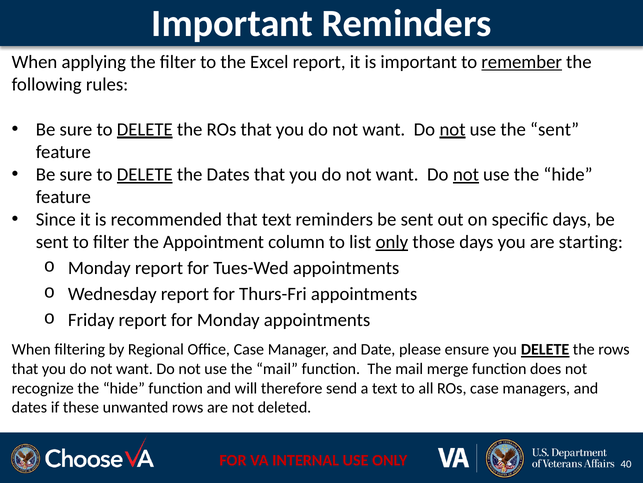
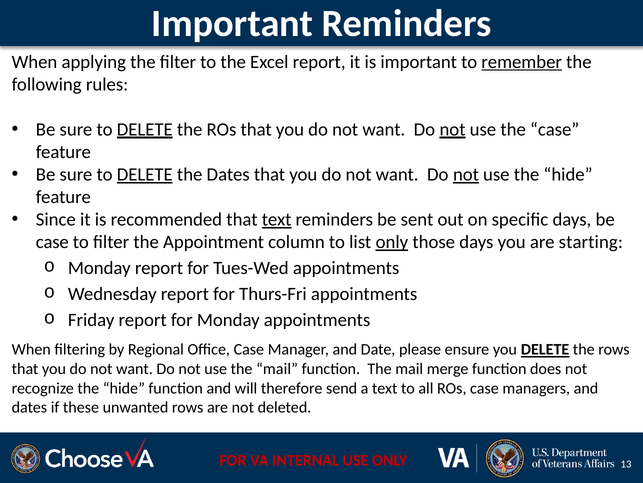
the sent: sent -> case
text at (277, 219) underline: none -> present
sent at (52, 242): sent -> case
40: 40 -> 13
